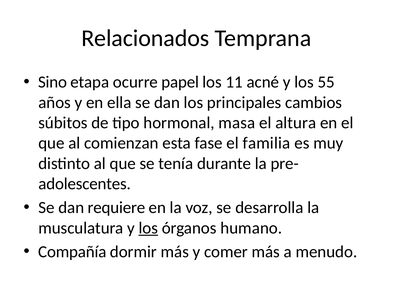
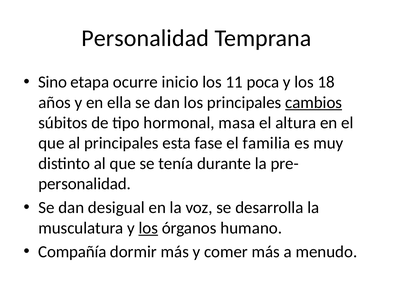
Relacionados at (145, 38): Relacionados -> Personalidad
papel: papel -> inicio
acné: acné -> poca
55: 55 -> 18
cambios underline: none -> present
al comienzan: comienzan -> principales
adolescentes at (85, 184): adolescentes -> personalidad
requiere: requiere -> desigual
